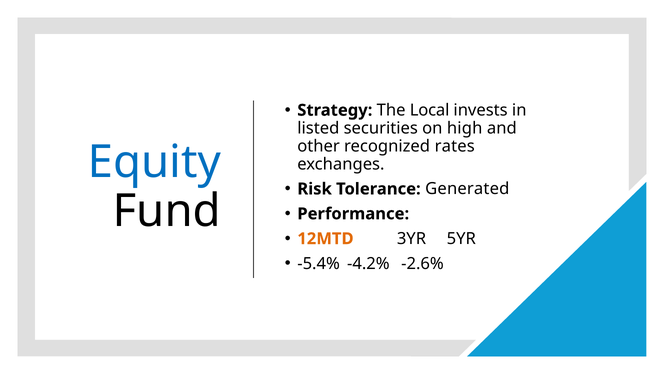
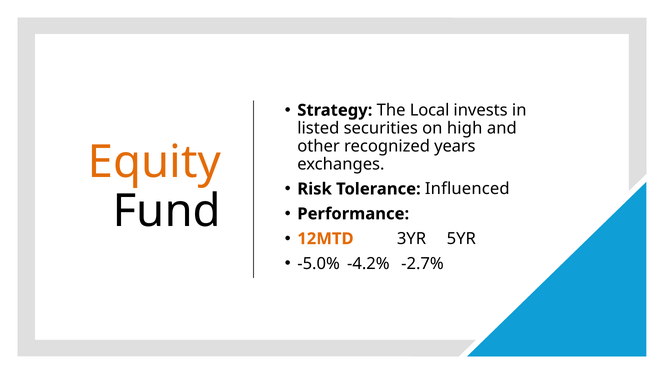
rates: rates -> years
Equity colour: blue -> orange
Generated: Generated -> Influenced
-5.4%: -5.4% -> -5.0%
-2.6%: -2.6% -> -2.7%
